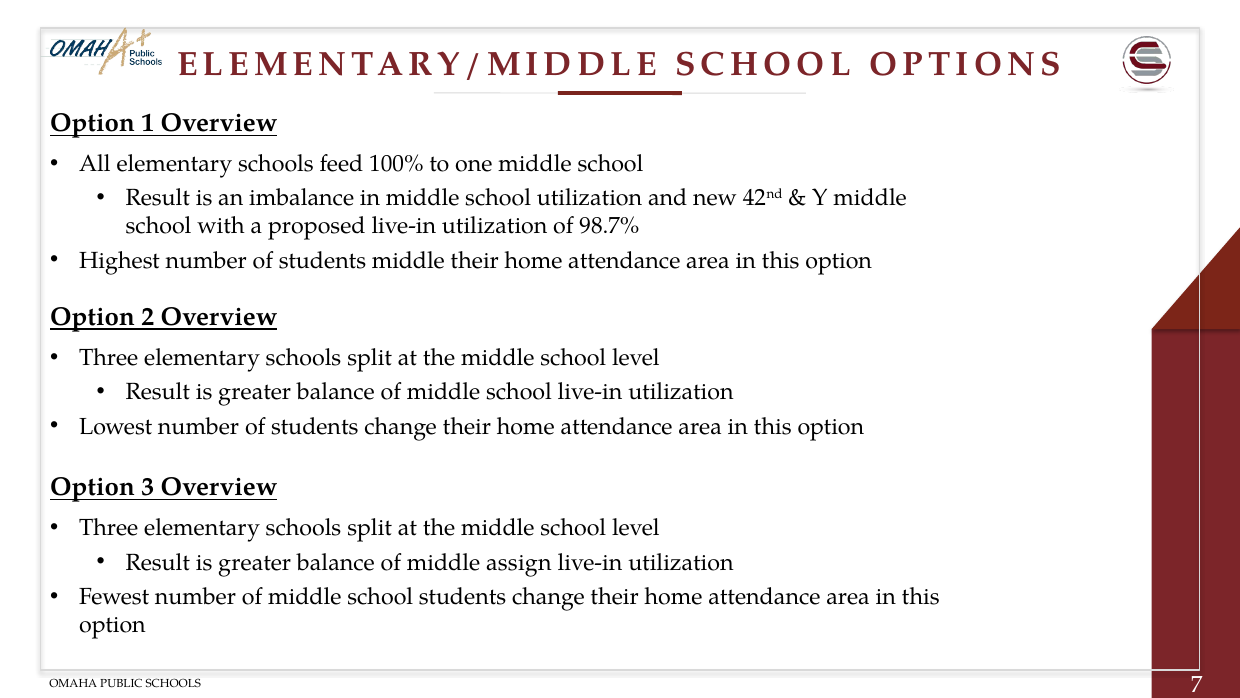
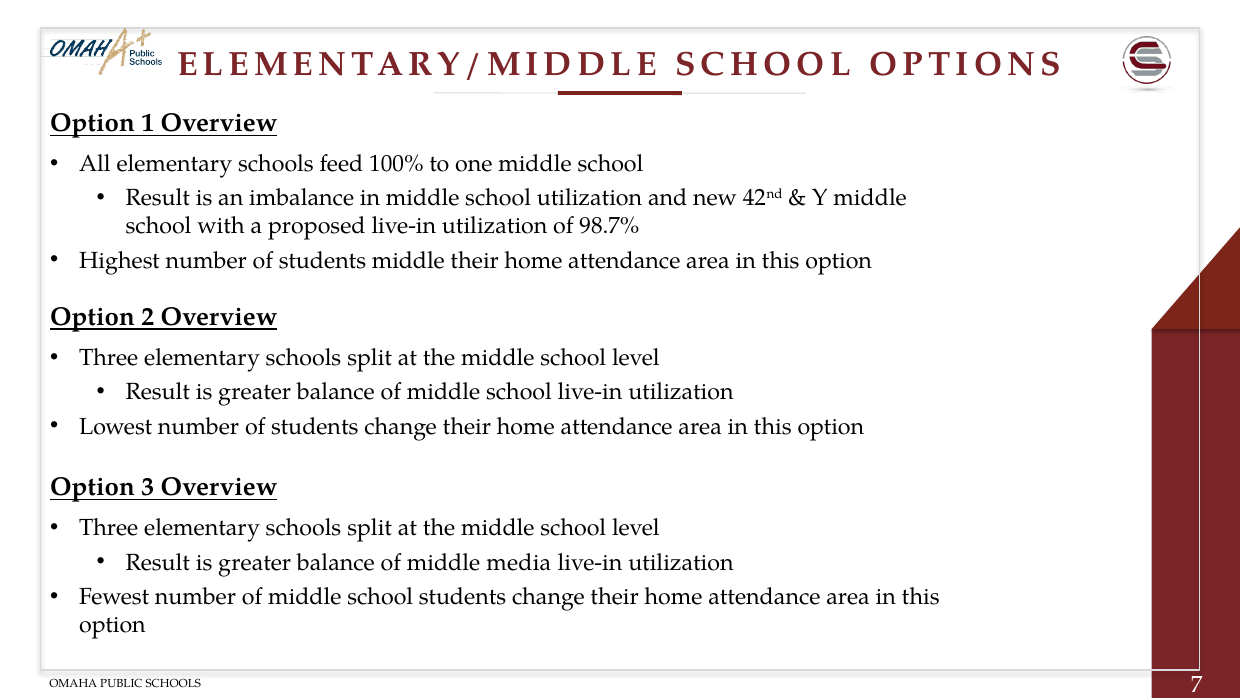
assign: assign -> media
